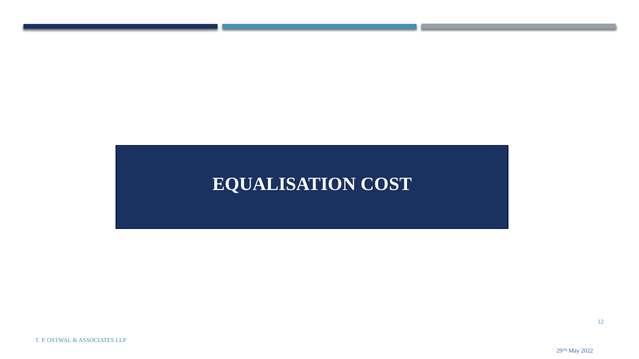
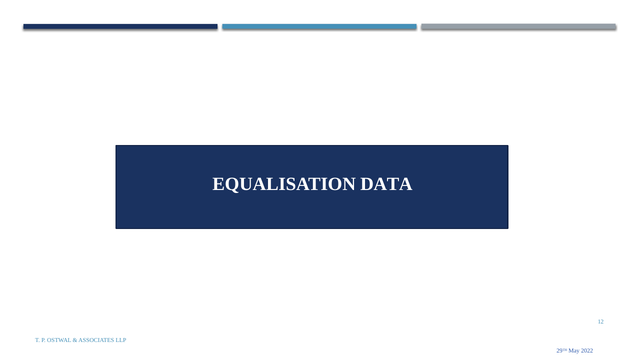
COST: COST -> DATA
